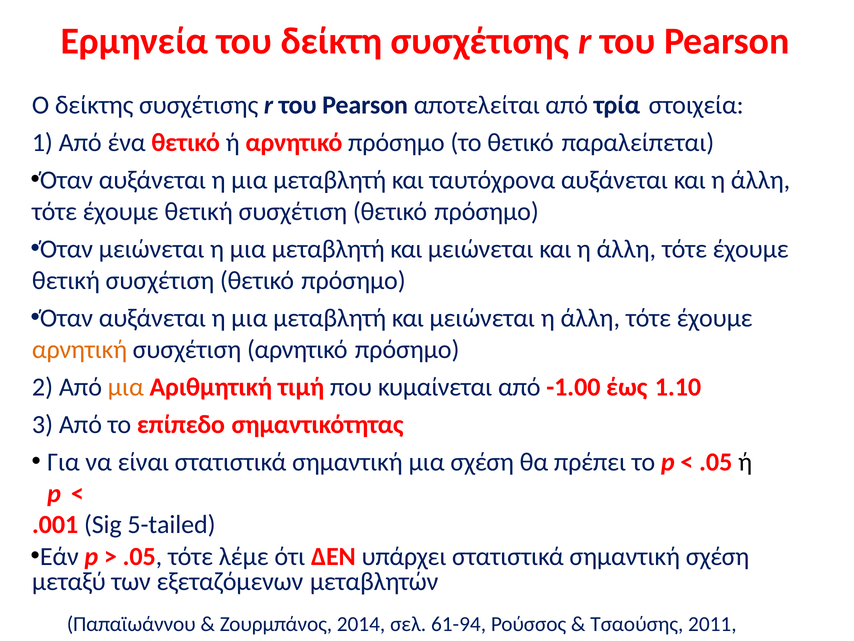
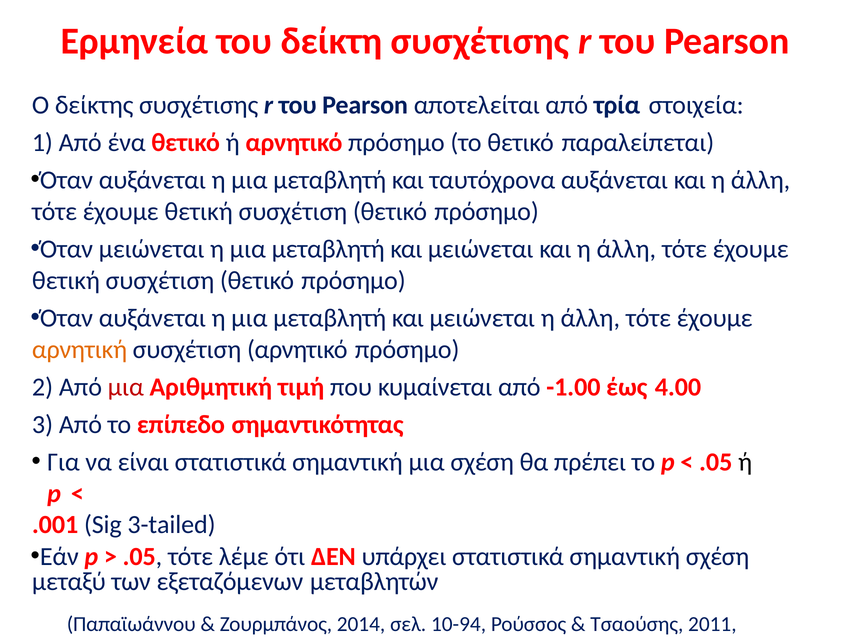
μια at (126, 387) colour: orange -> red
1.10: 1.10 -> 4.00
5-tailed: 5-tailed -> 3-tailed
61-94: 61-94 -> 10-94
